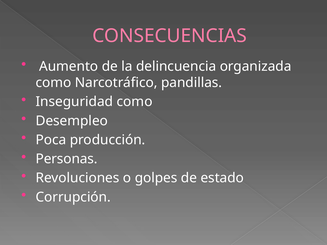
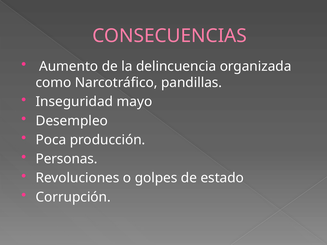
Inseguridad como: como -> mayo
